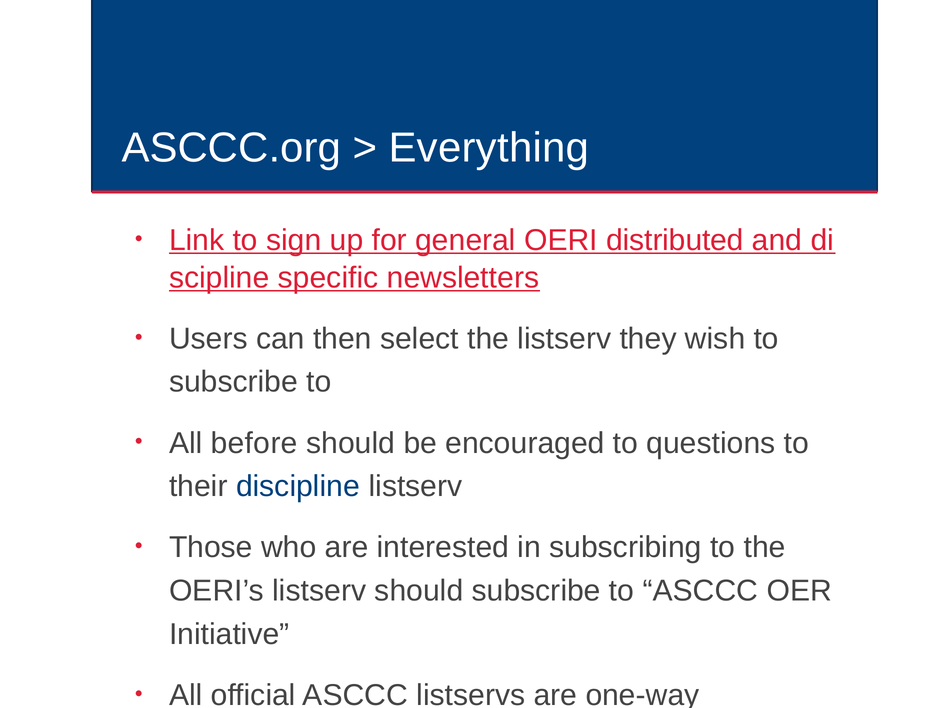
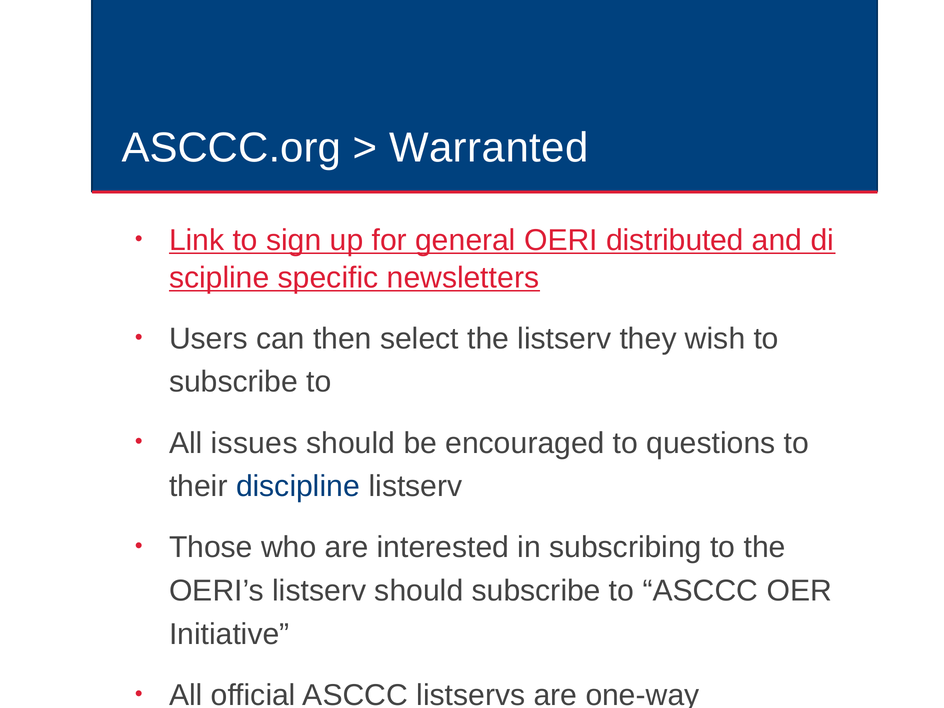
Everything: Everything -> Warranted
before: before -> issues
